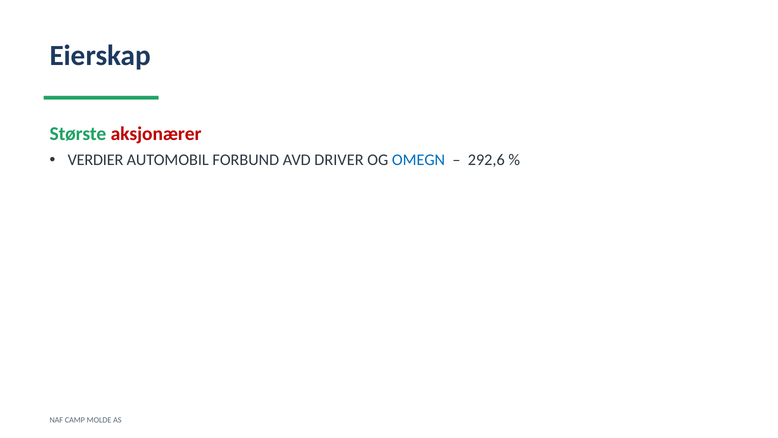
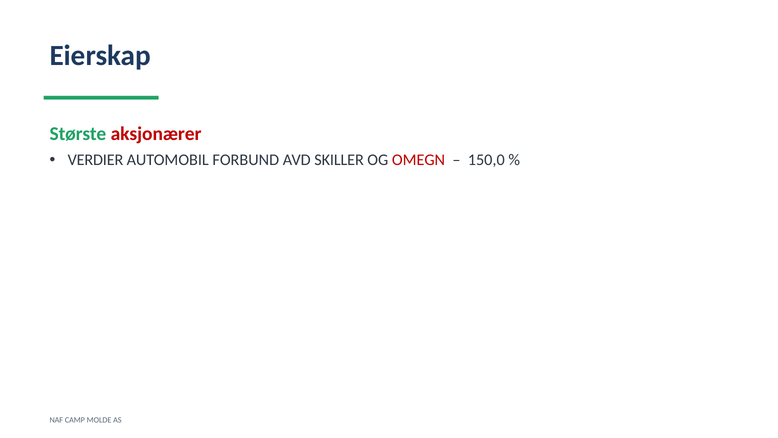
DRIVER: DRIVER -> SKILLER
OMEGN colour: blue -> red
292,6: 292,6 -> 150,0
